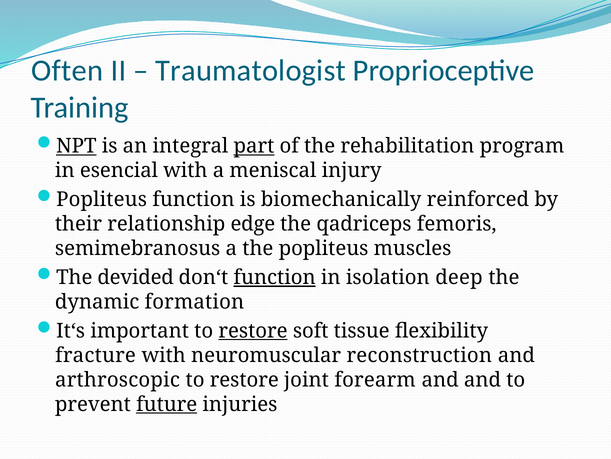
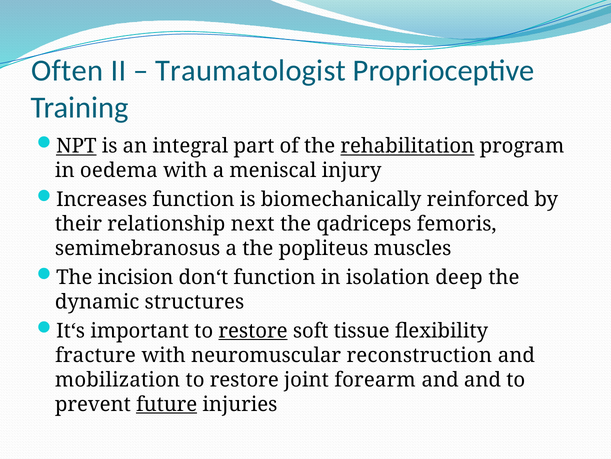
part underline: present -> none
rehabilitation underline: none -> present
esencial: esencial -> oedema
Popliteus at (102, 199): Popliteus -> Increases
edge: edge -> next
devided: devided -> incision
function at (275, 277) underline: present -> none
formation: formation -> structures
arthroscopic: arthroscopic -> mobilization
